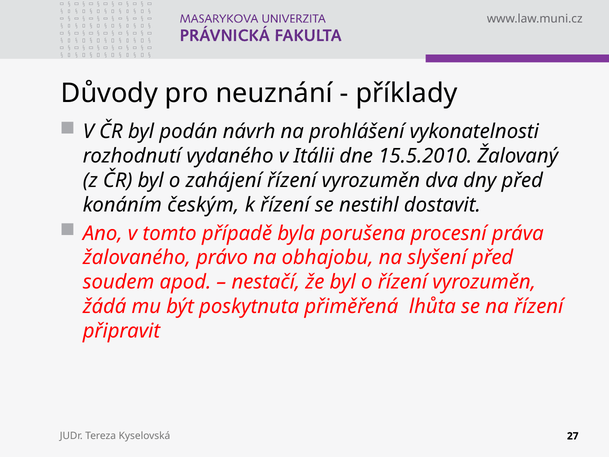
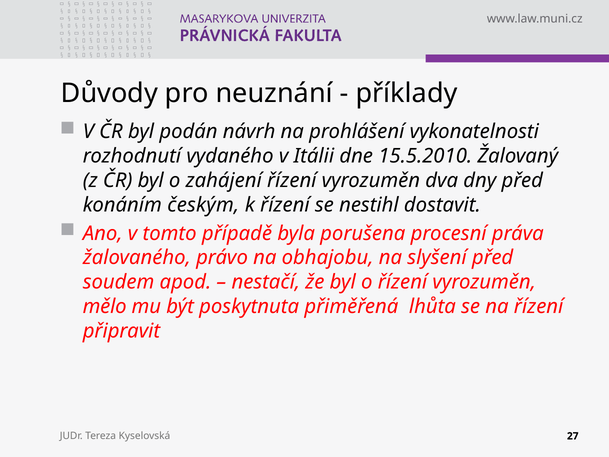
žádá: žádá -> mělo
